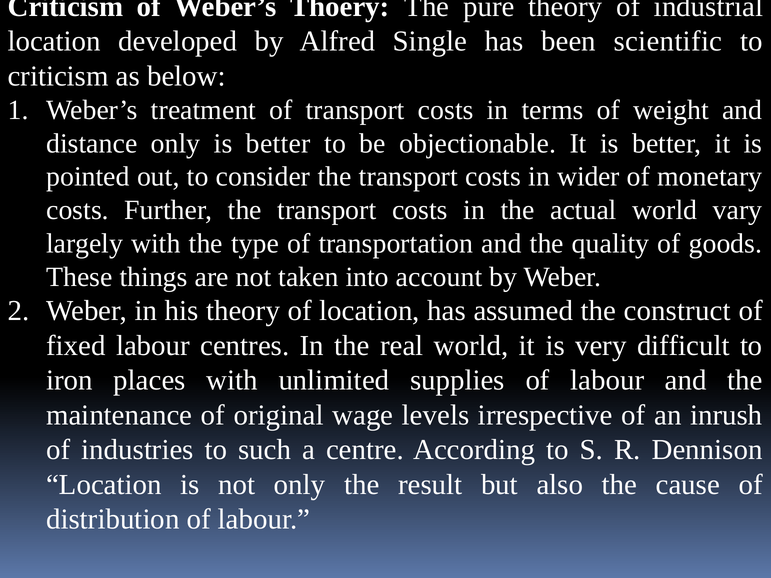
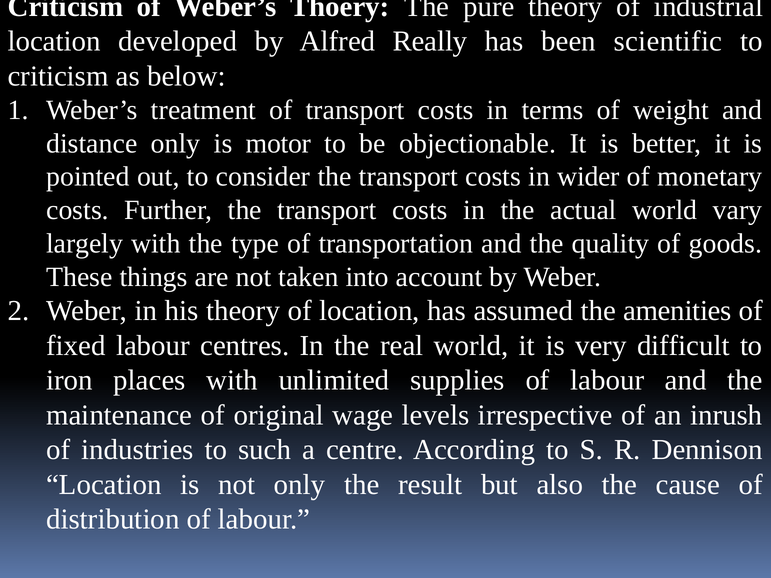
Single: Single -> Really
only is better: better -> motor
construct: construct -> amenities
